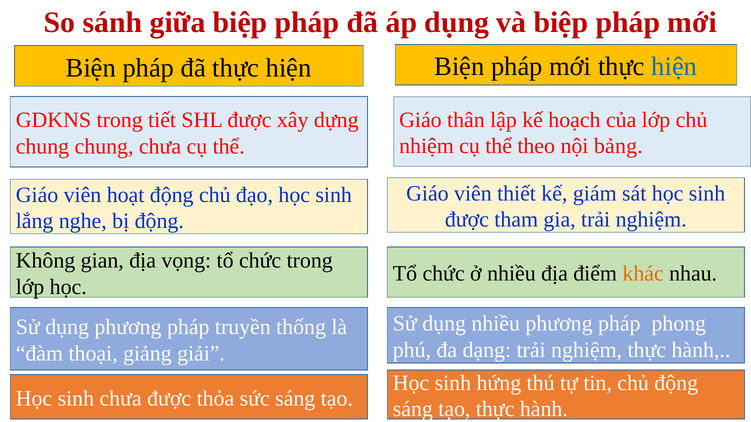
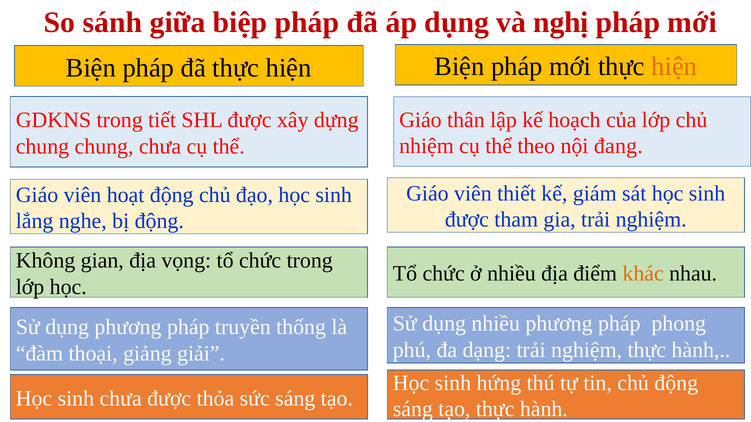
và biệp: biệp -> nghị
hiện at (674, 67) colour: blue -> orange
bảng: bảng -> đang
